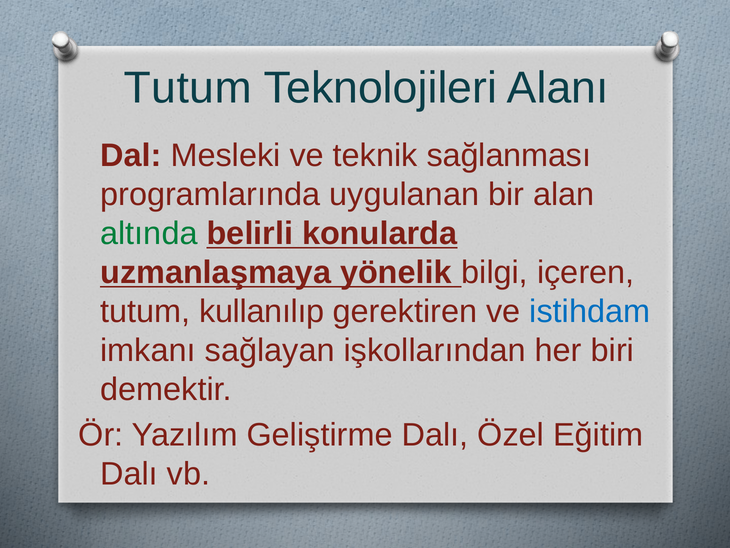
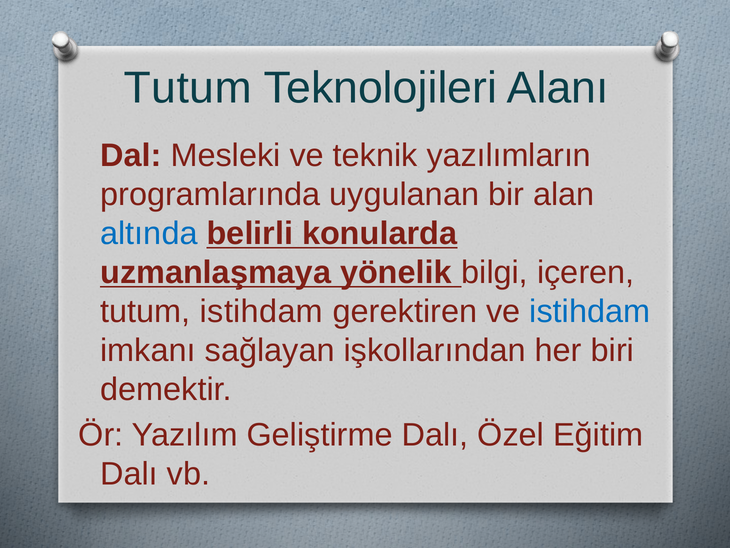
sağlanması: sağlanması -> yazılımların
altında colour: green -> blue
tutum kullanılıp: kullanılıp -> istihdam
